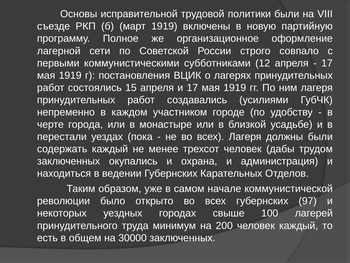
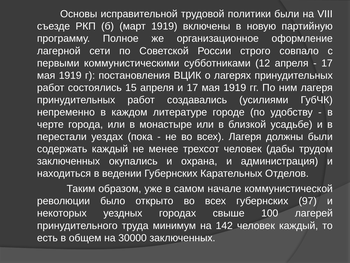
участником: участником -> литературе
200: 200 -> 142
